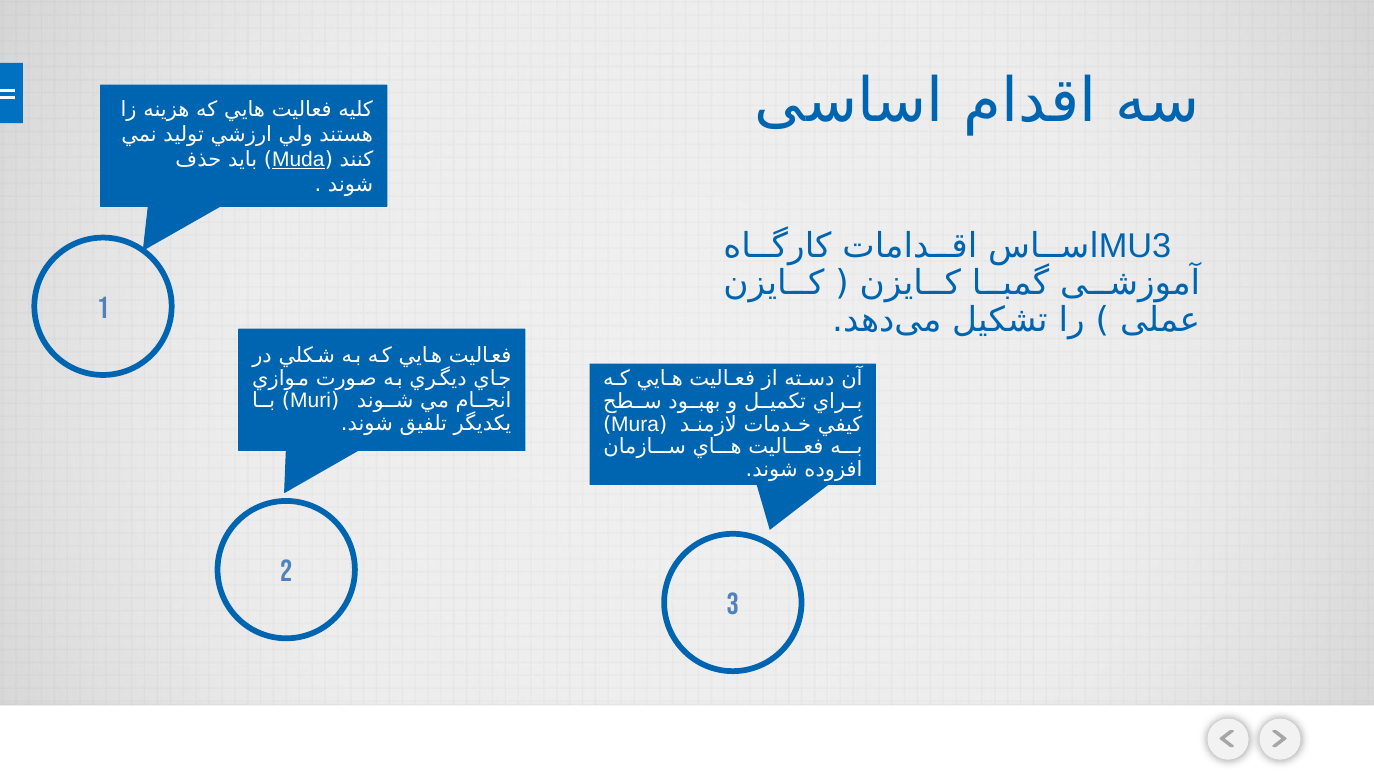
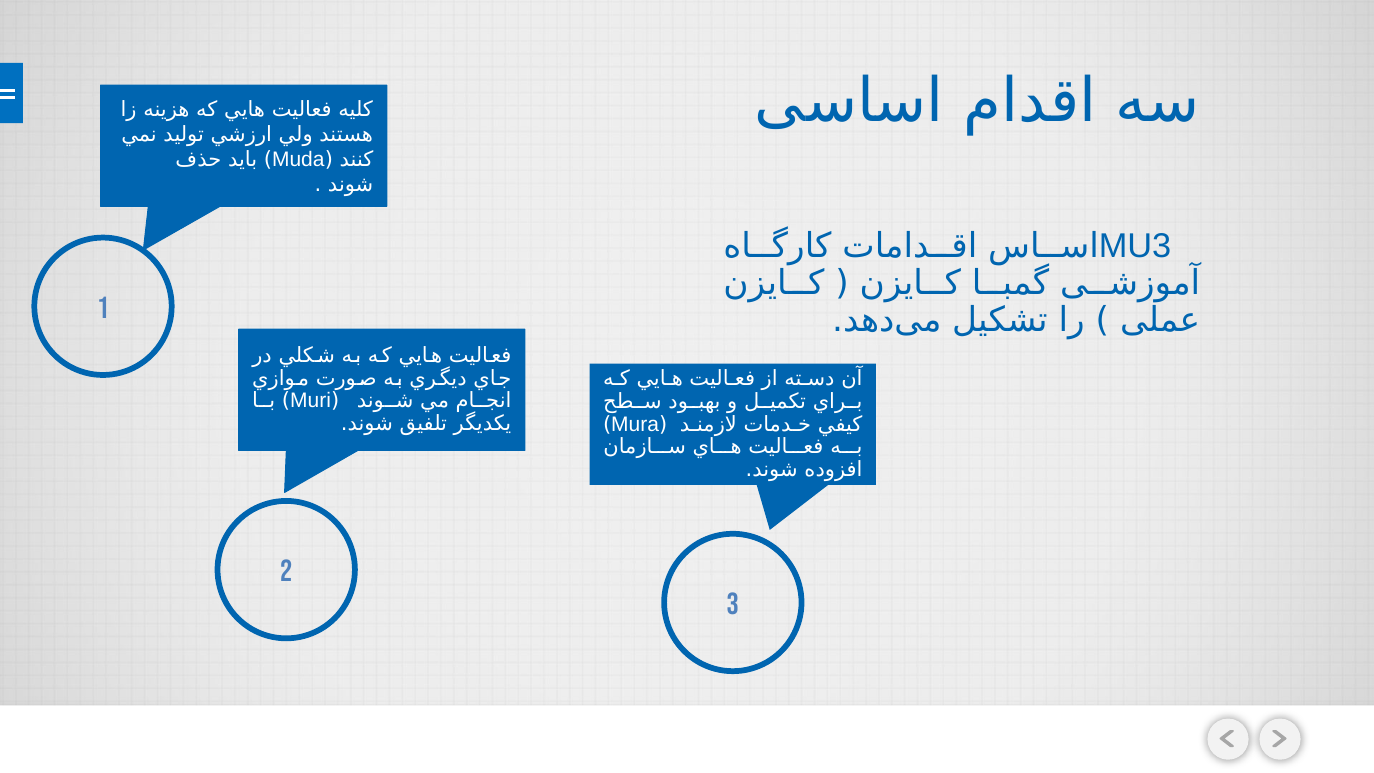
Muda underline: present -> none
